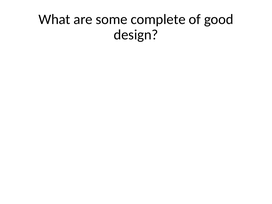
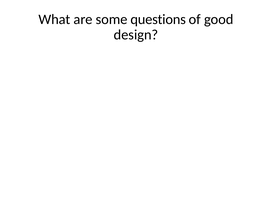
complete: complete -> questions
